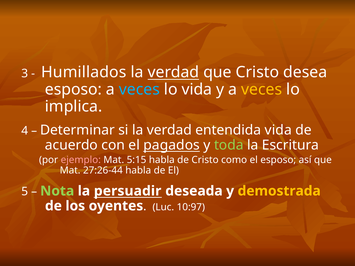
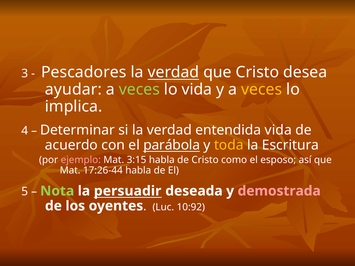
Humillados: Humillados -> Pescadores
esposo at (73, 89): esposo -> ayudar
veces at (139, 89) colour: light blue -> light green
pagados: pagados -> parábola
toda colour: light green -> yellow
5:15: 5:15 -> 3:15
27:26-44: 27:26-44 -> 17:26-44
demostrada colour: yellow -> pink
10:97: 10:97 -> 10:92
